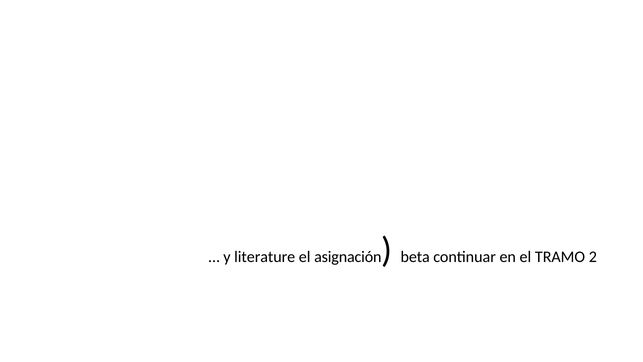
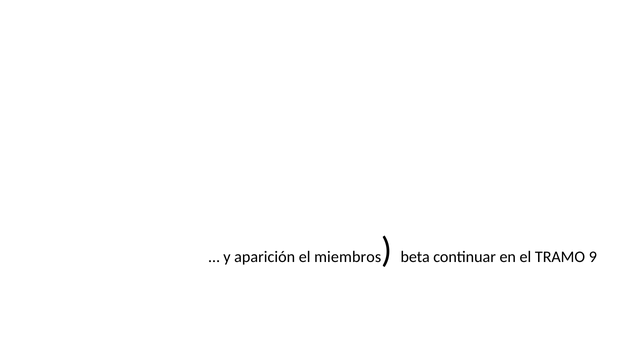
literature: literature -> aparición
asignación: asignación -> miembros
2: 2 -> 9
